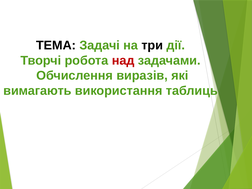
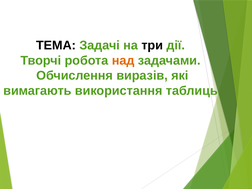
над colour: red -> orange
